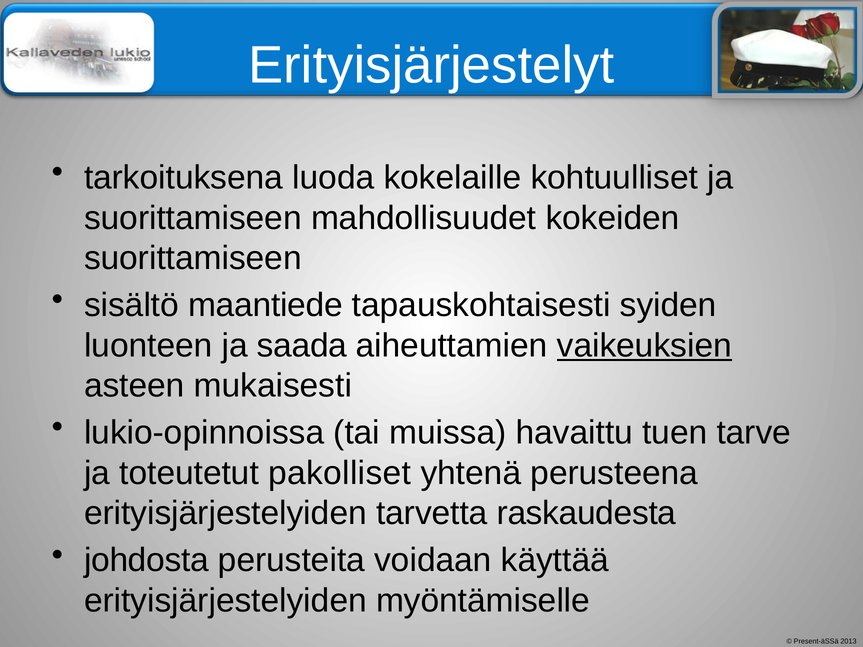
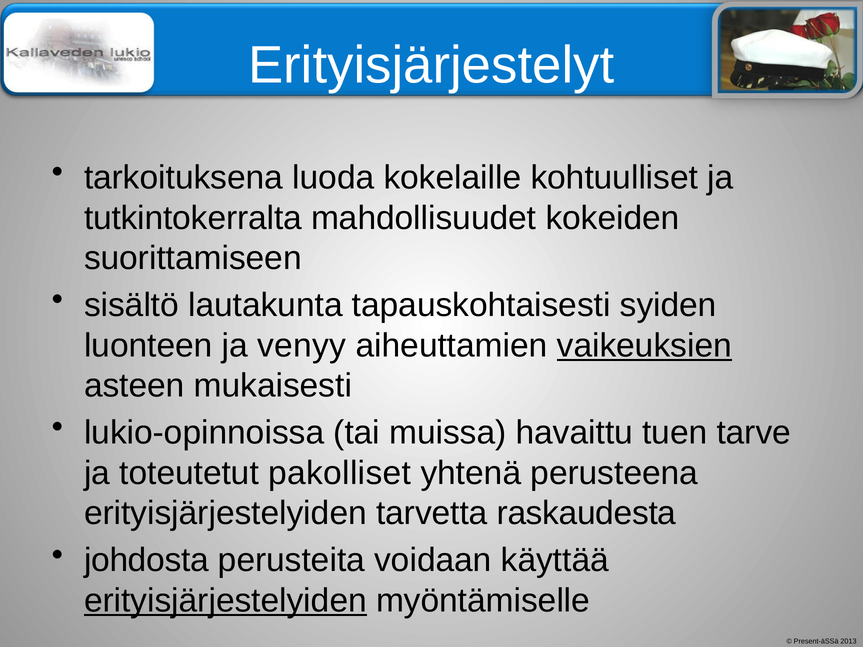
suorittamiseen at (193, 218): suorittamiseen -> tutkintokerralta
maantiede: maantiede -> lautakunta
saada: saada -> venyy
erityisjärjestelyiden at (225, 601) underline: none -> present
